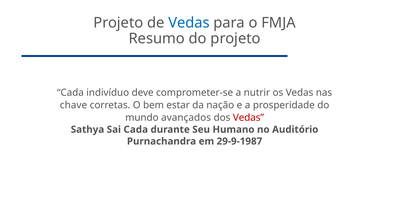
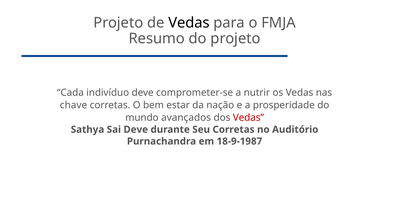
Vedas at (189, 23) colour: blue -> black
Sai Cada: Cada -> Deve
Seu Humano: Humano -> Corretas
29-9-1987: 29-9-1987 -> 18-9-1987
